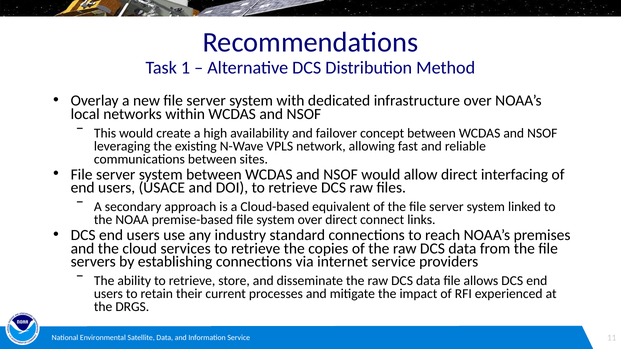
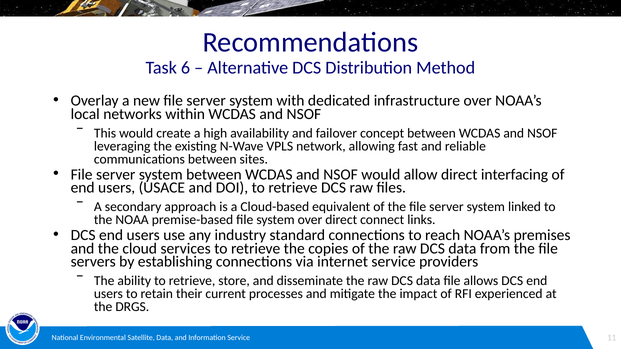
1: 1 -> 6
